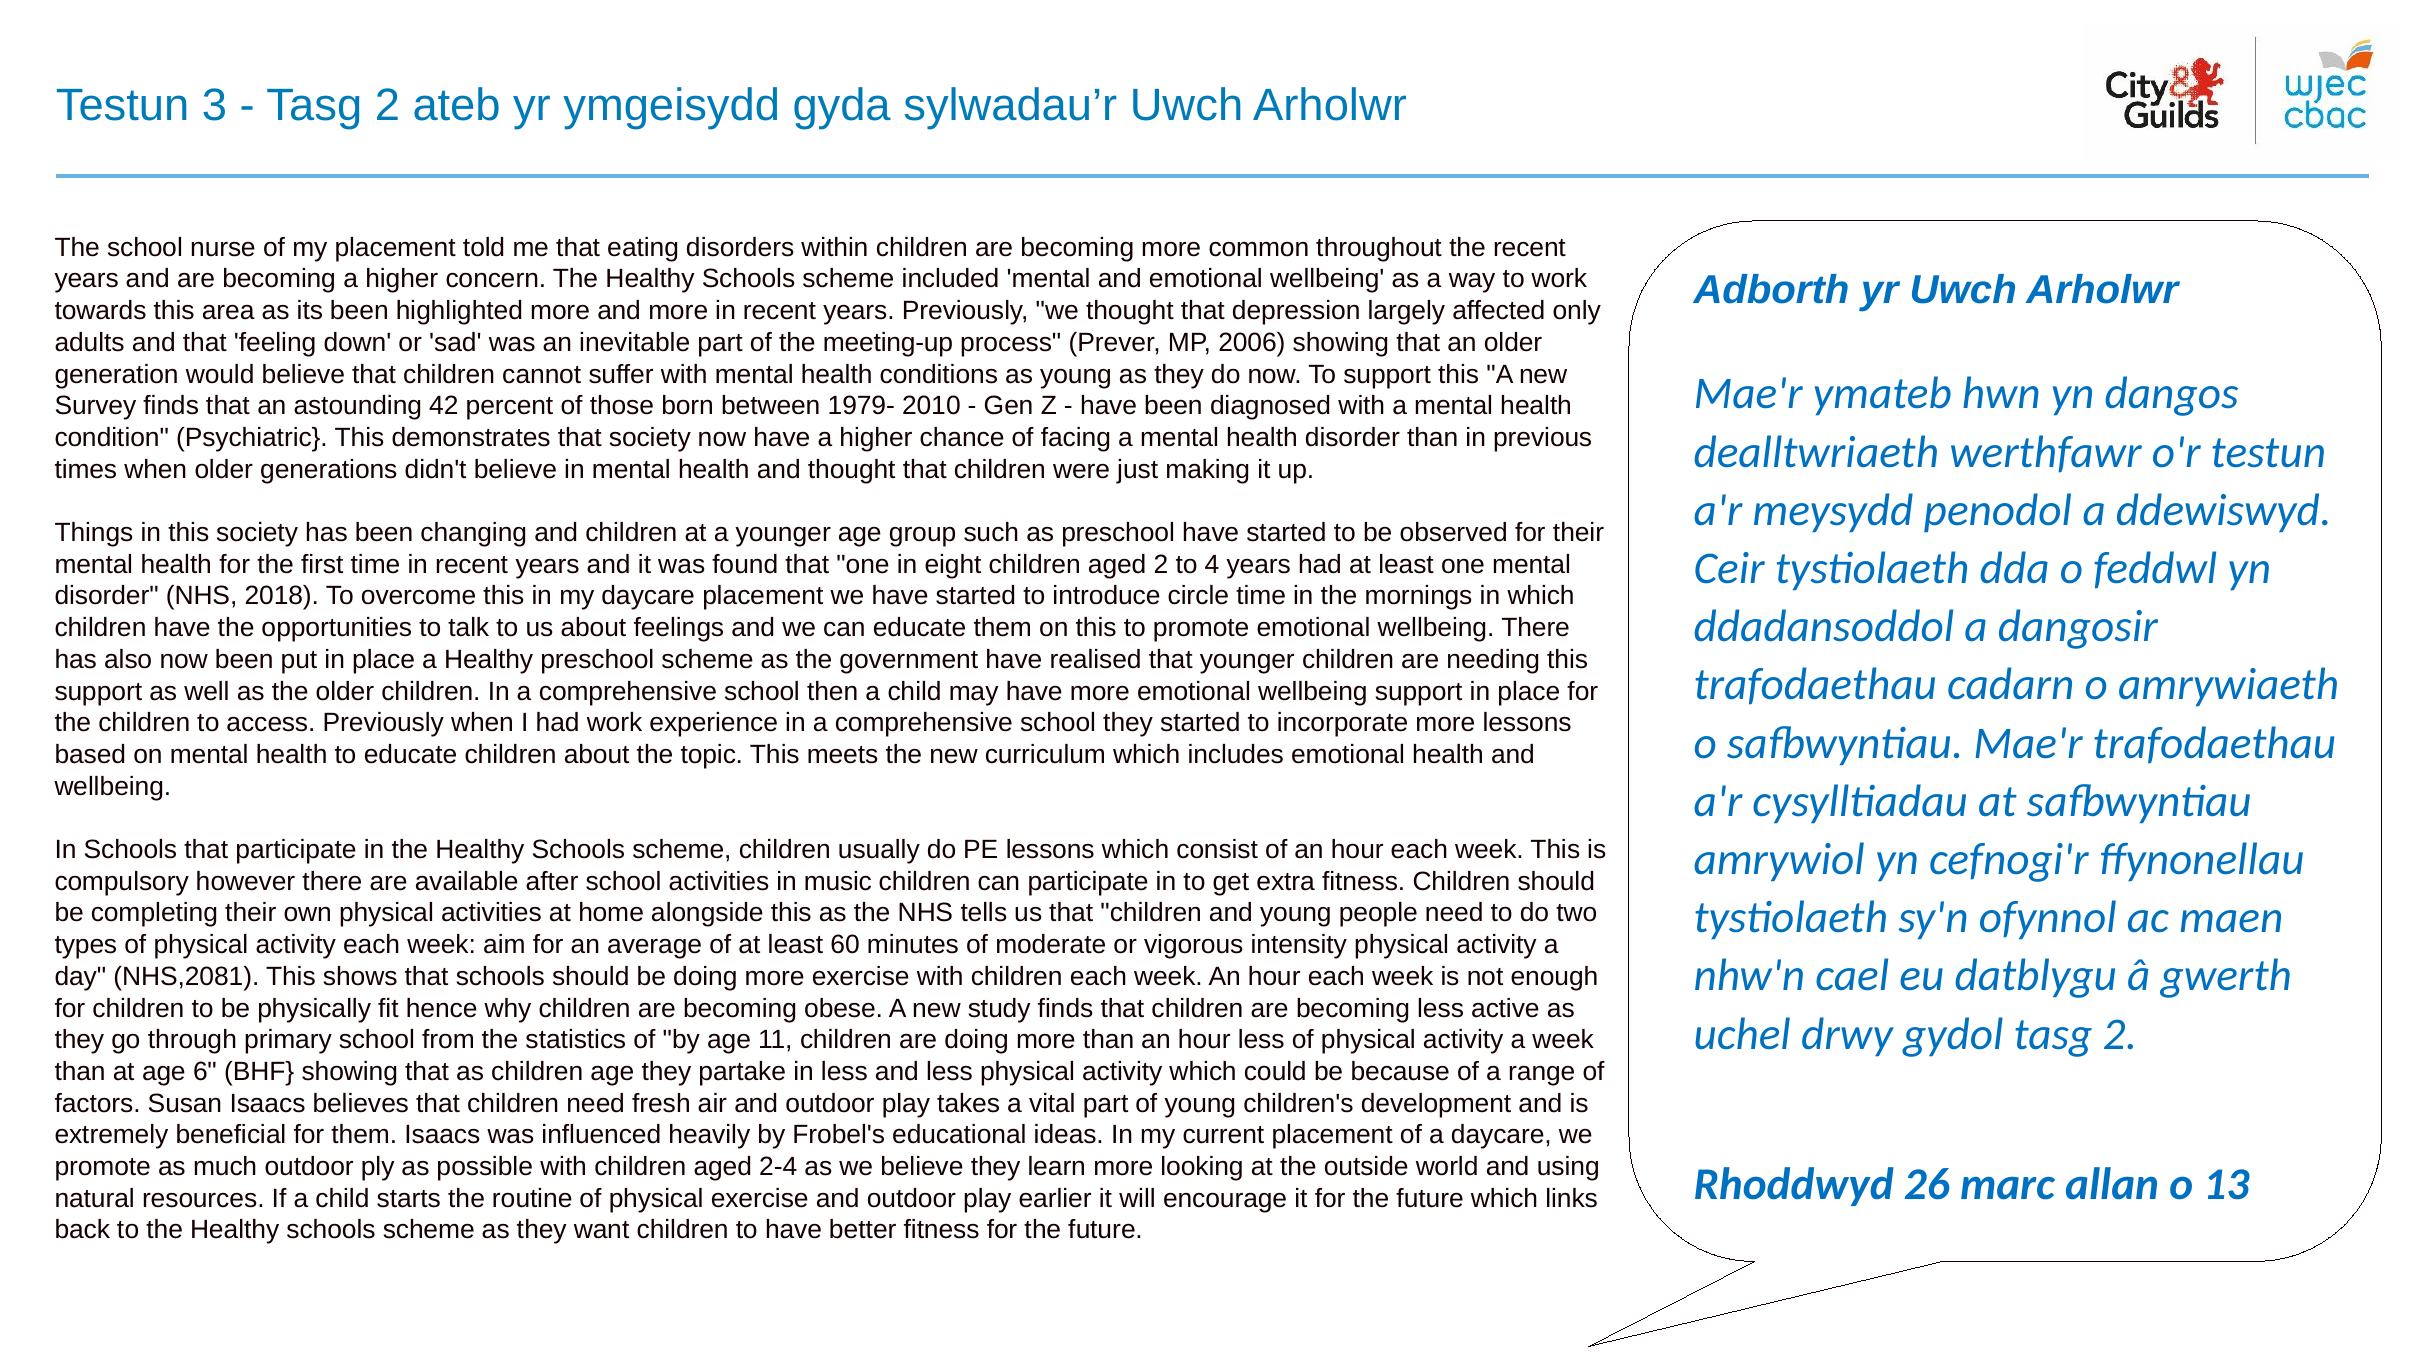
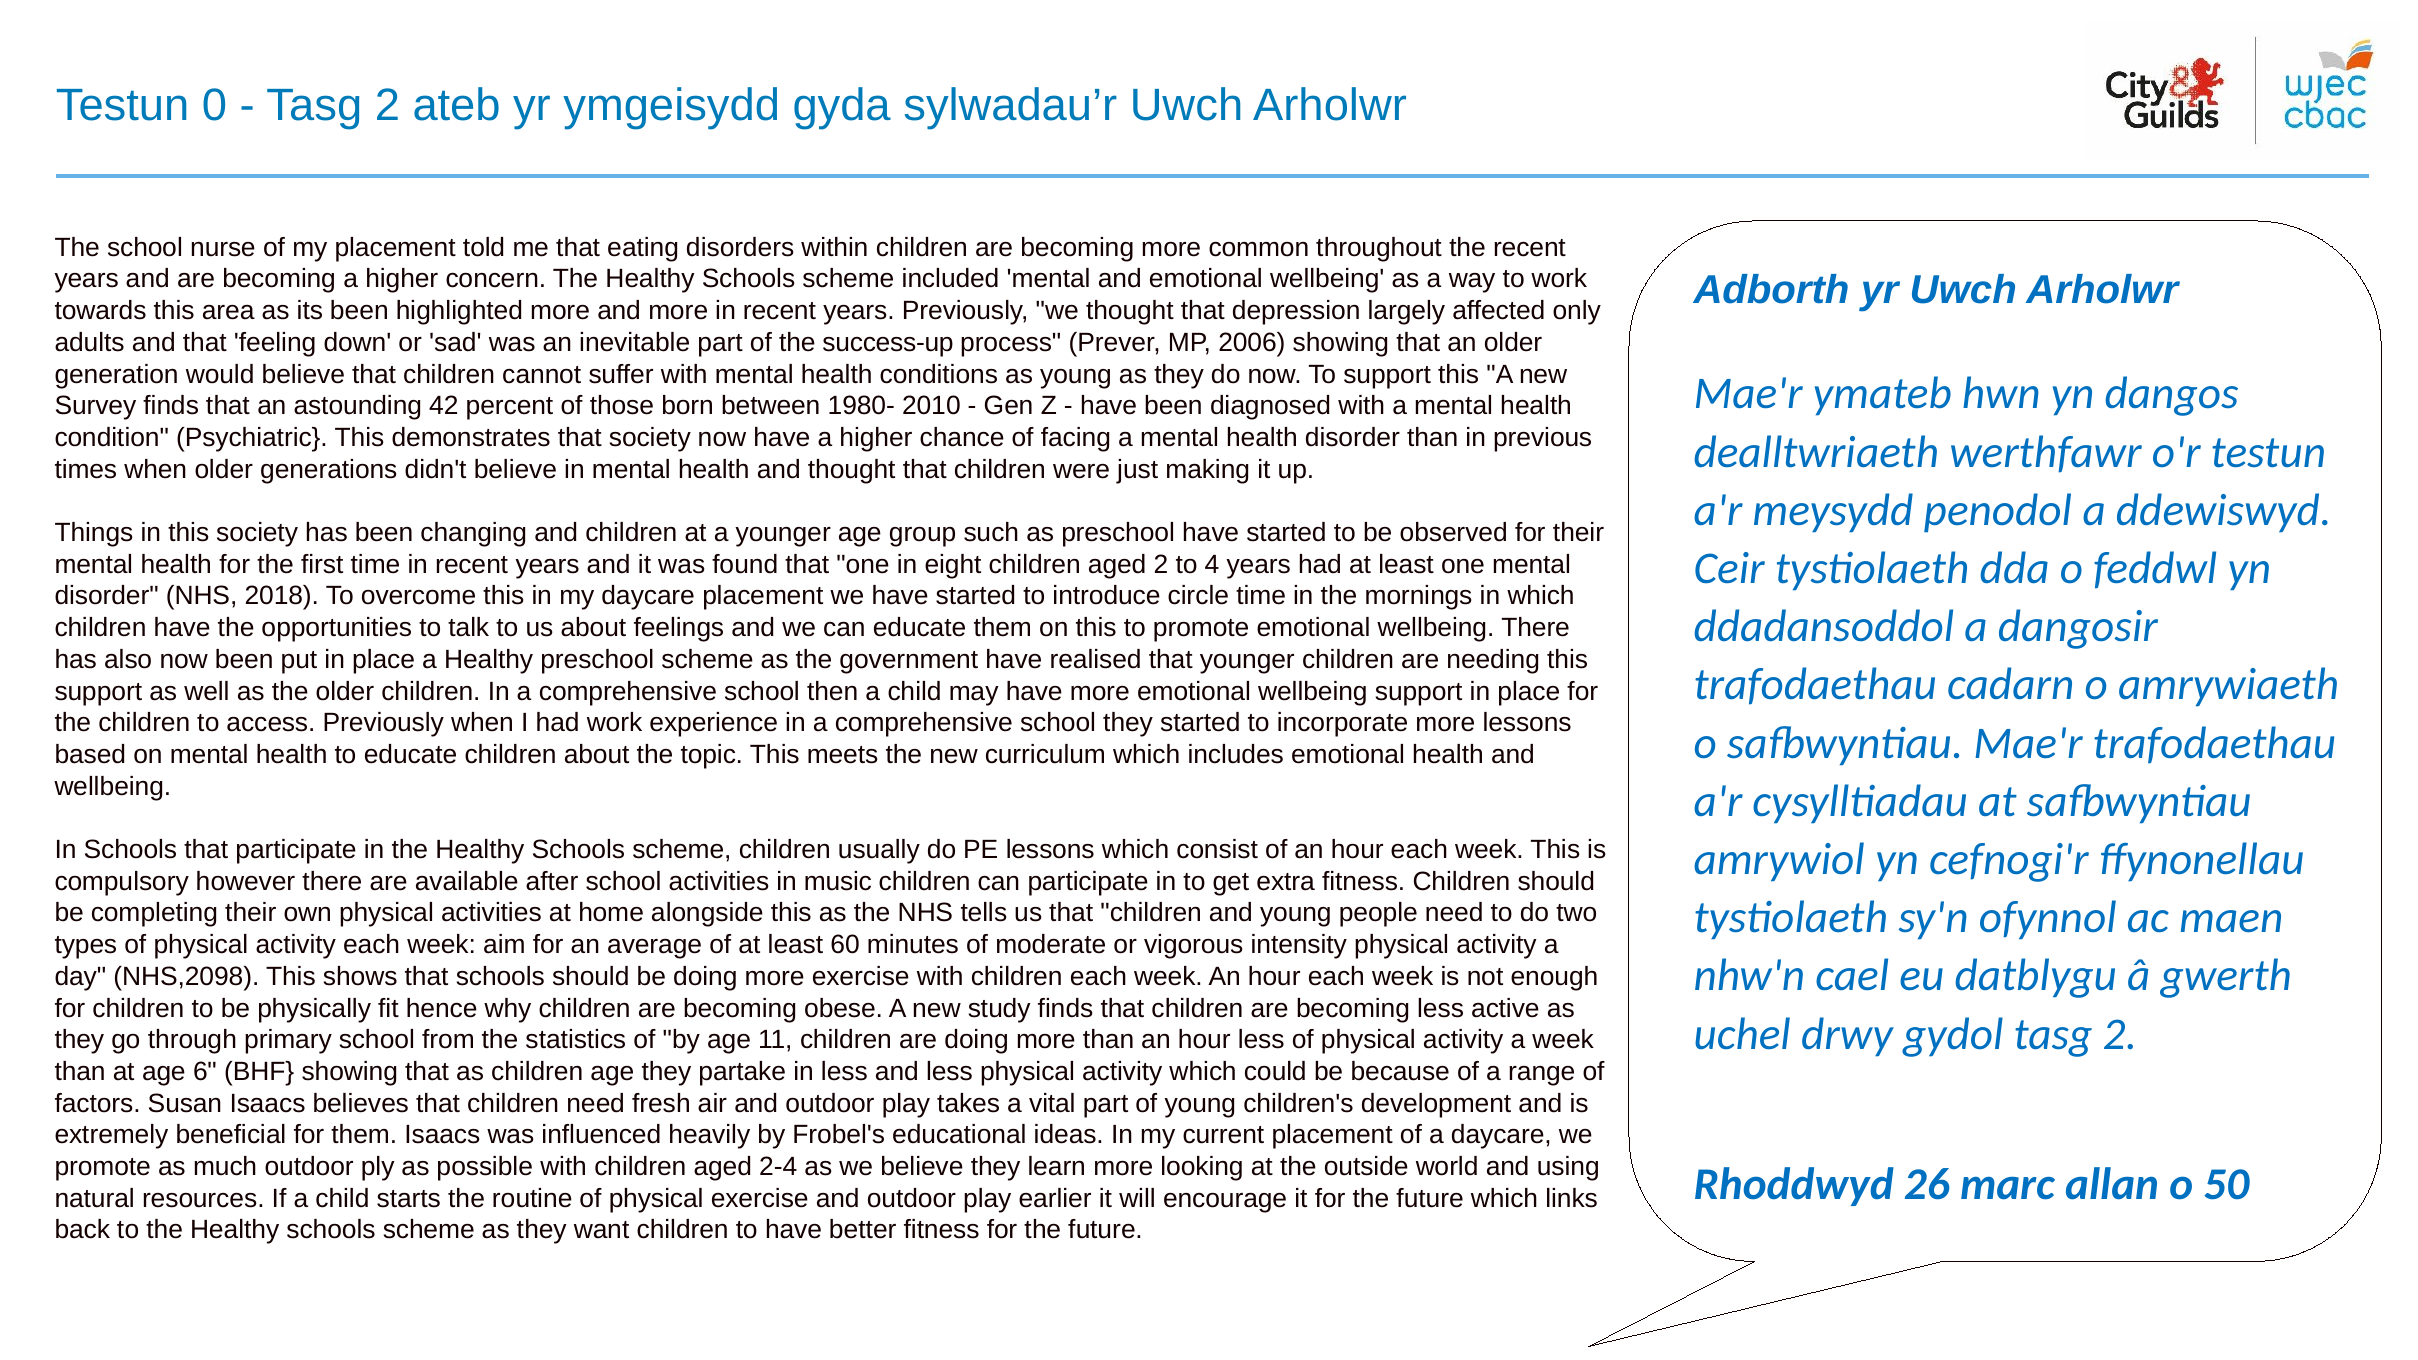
3: 3 -> 0
meeting-up: meeting-up -> success-up
1979-: 1979- -> 1980-
NHS,2081: NHS,2081 -> NHS,2098
13: 13 -> 50
